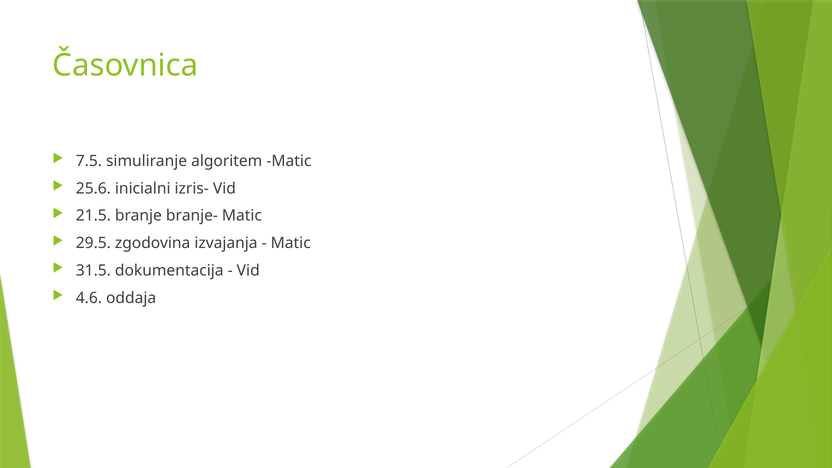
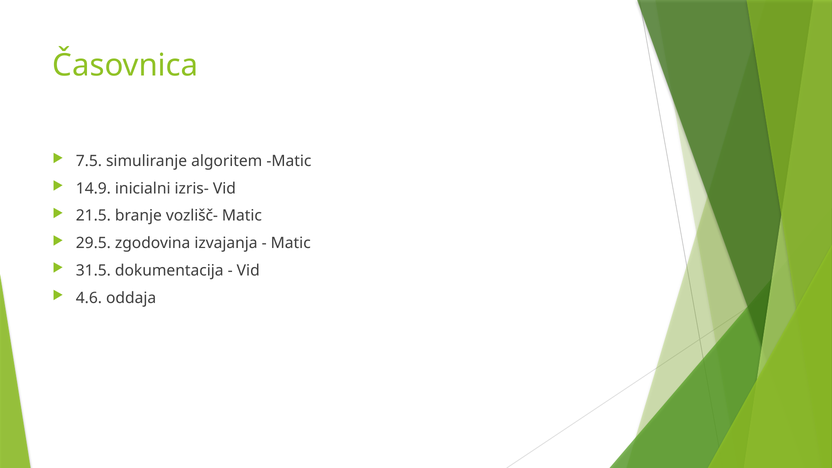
25.6: 25.6 -> 14.9
branje-: branje- -> vozlišč-
